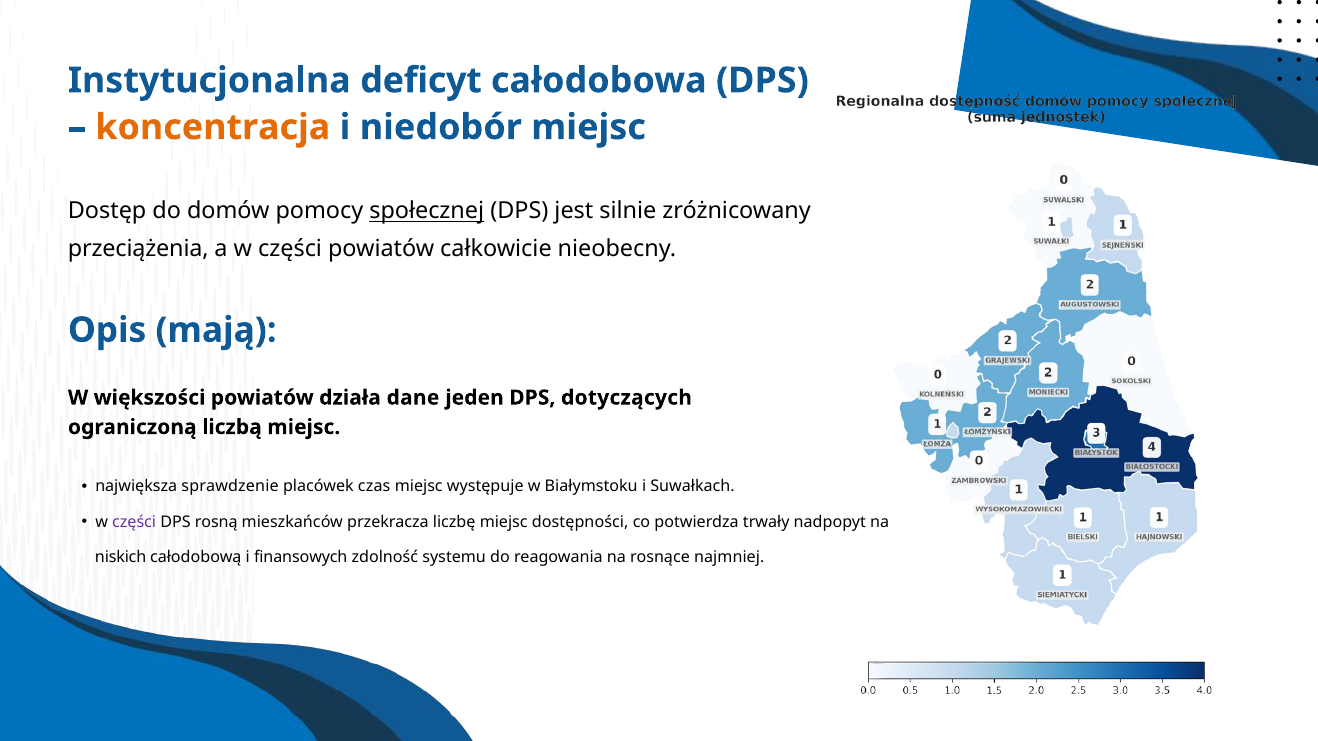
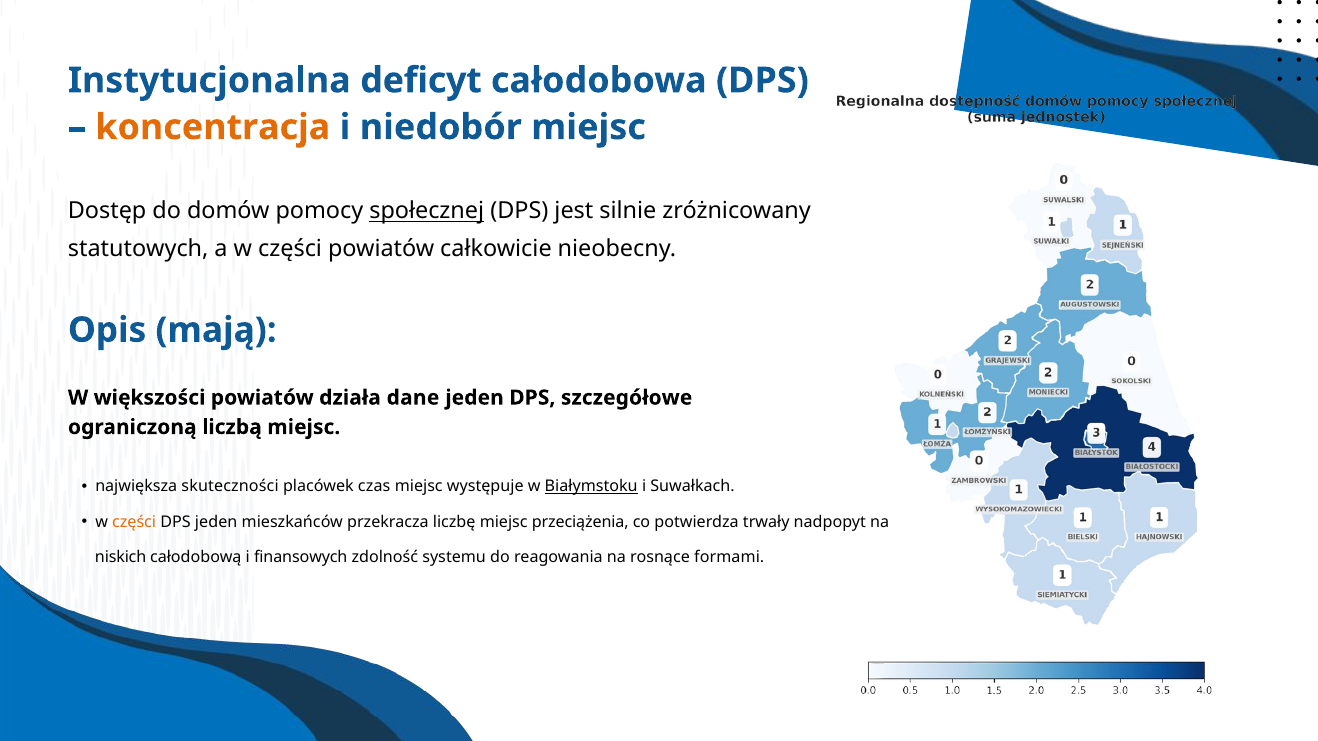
przeciążenia: przeciążenia -> statutowych
dotyczących: dotyczących -> szczegółowe
sprawdzenie: sprawdzenie -> skuteczności
Białymstoku underline: none -> present
części at (134, 522) colour: purple -> orange
DPS rosną: rosną -> jeden
dostępności: dostępności -> przeciążenia
najmniej: najmniej -> formami
